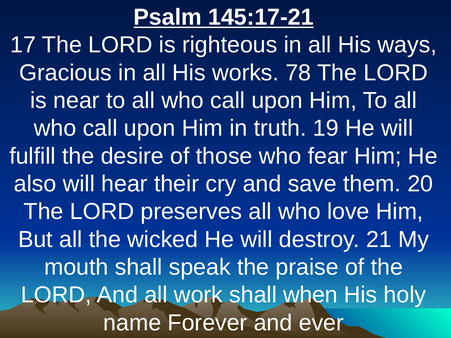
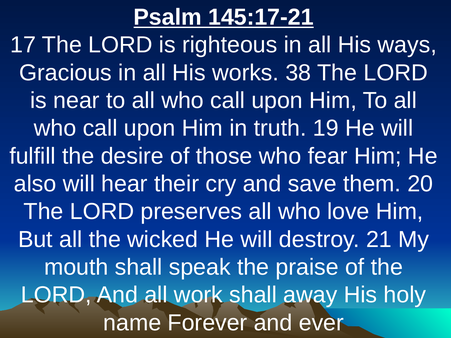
78: 78 -> 38
when: when -> away
